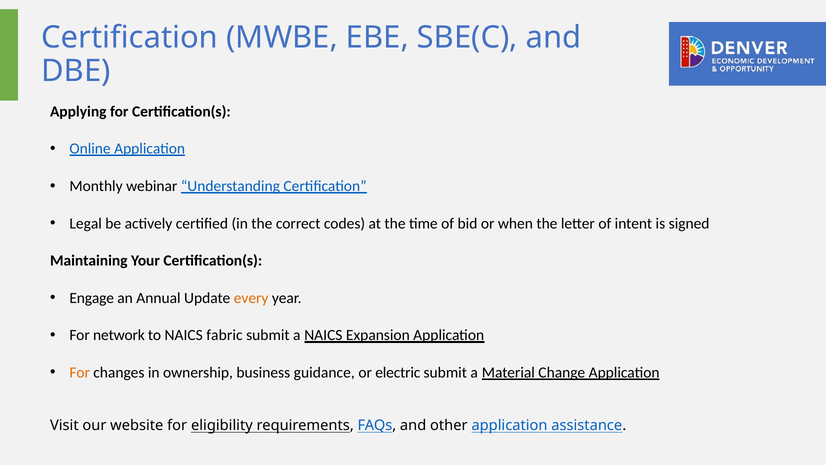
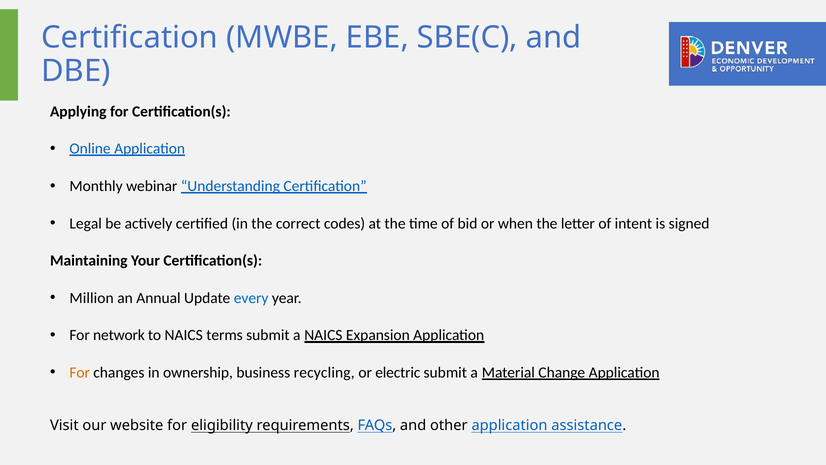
Engage: Engage -> Million
every colour: orange -> blue
fabric: fabric -> terms
guidance: guidance -> recycling
